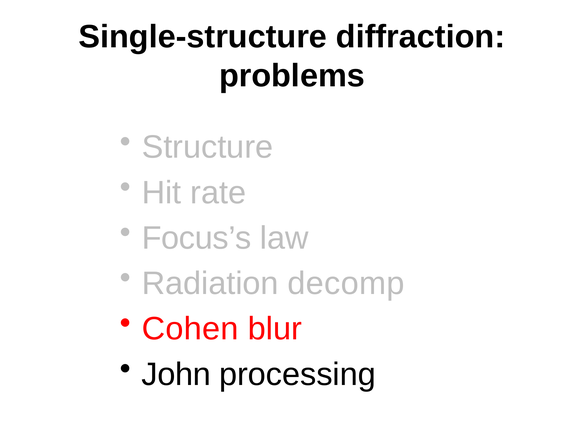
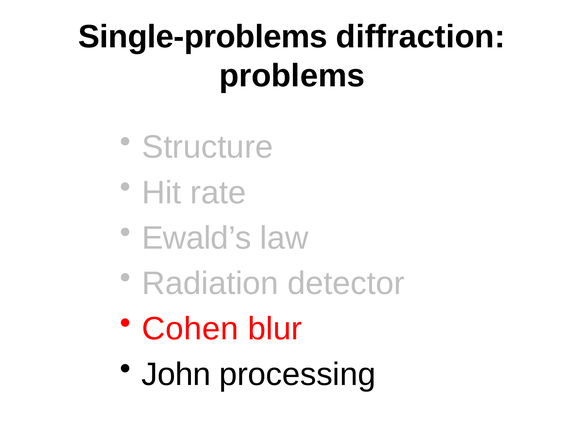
Single-structure: Single-structure -> Single-problems
Focus’s: Focus’s -> Ewald’s
decomp: decomp -> detector
